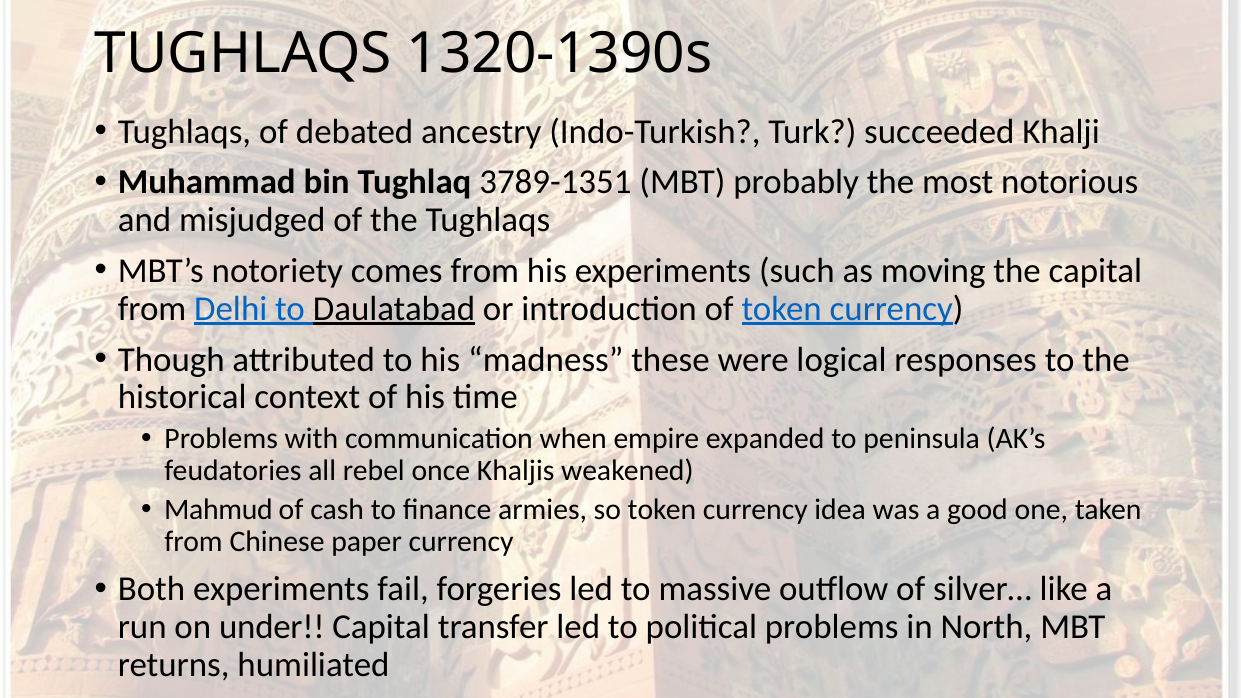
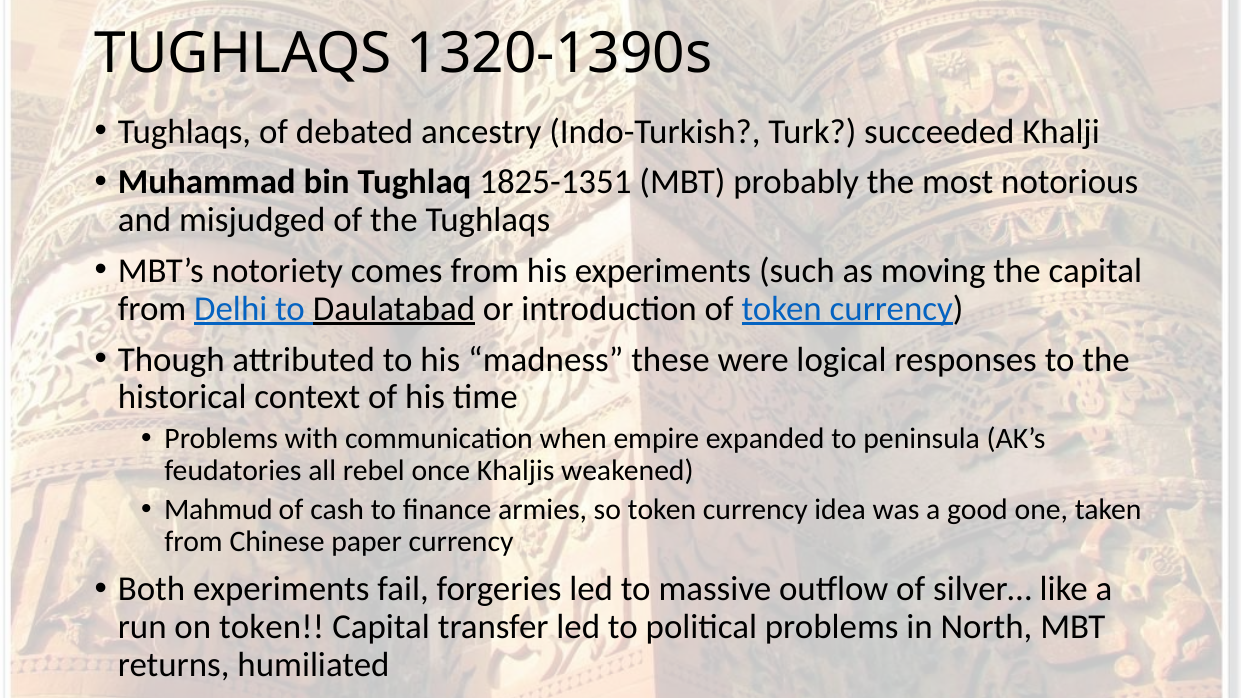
3789-1351: 3789-1351 -> 1825-1351
on under: under -> token
